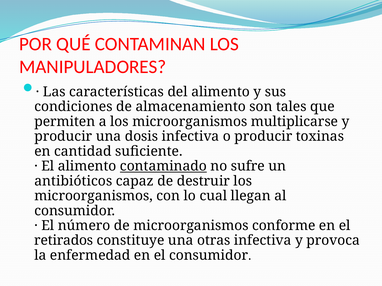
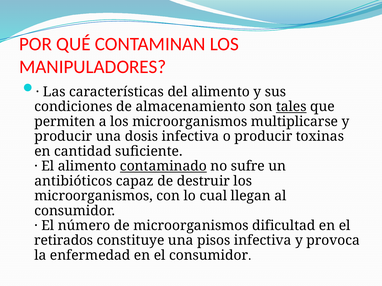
tales underline: none -> present
conforme: conforme -> dificultad
otras: otras -> pisos
